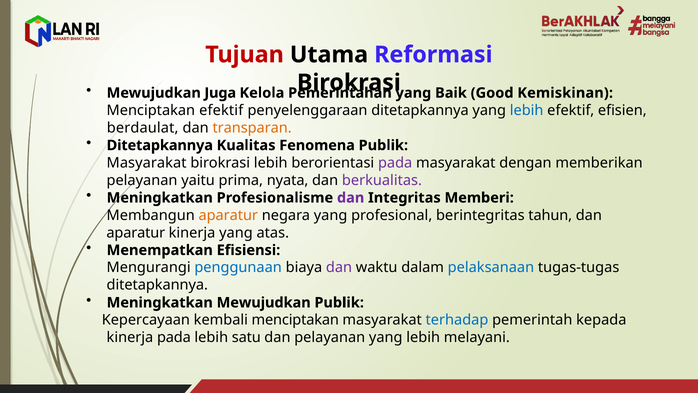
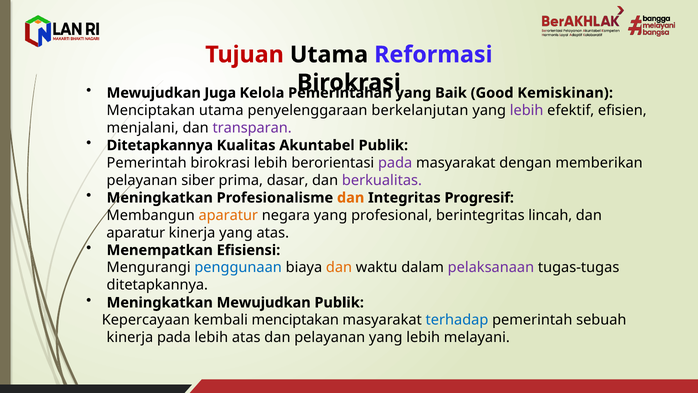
Menciptakan efektif: efektif -> utama
penyelenggaraan ditetapkannya: ditetapkannya -> berkelanjutan
lebih at (527, 110) colour: blue -> purple
berdaulat: berdaulat -> menjalani
transparan colour: orange -> purple
Fenomena: Fenomena -> Akuntabel
Masyarakat at (147, 163): Masyarakat -> Pemerintah
yaitu: yaitu -> siber
nyata: nyata -> dasar
dan at (351, 198) colour: purple -> orange
Memberi: Memberi -> Progresif
tahun: tahun -> lincah
dan at (339, 267) colour: purple -> orange
pelaksanaan colour: blue -> purple
kepada: kepada -> sebuah
lebih satu: satu -> atas
